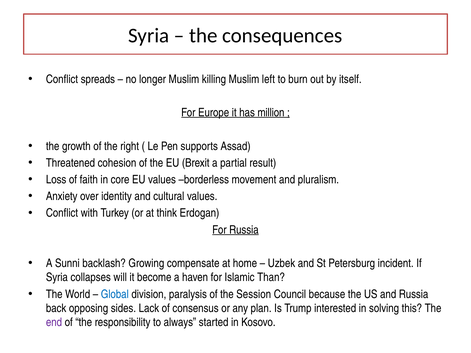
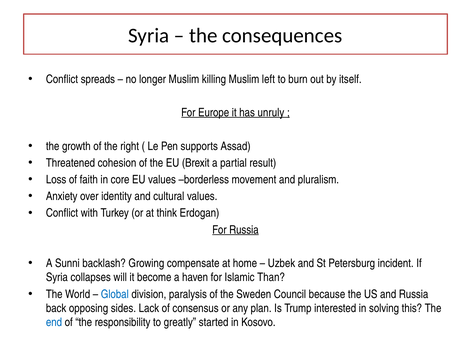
million: million -> unruly
Session: Session -> Sweden
end colour: purple -> blue
always: always -> greatly
